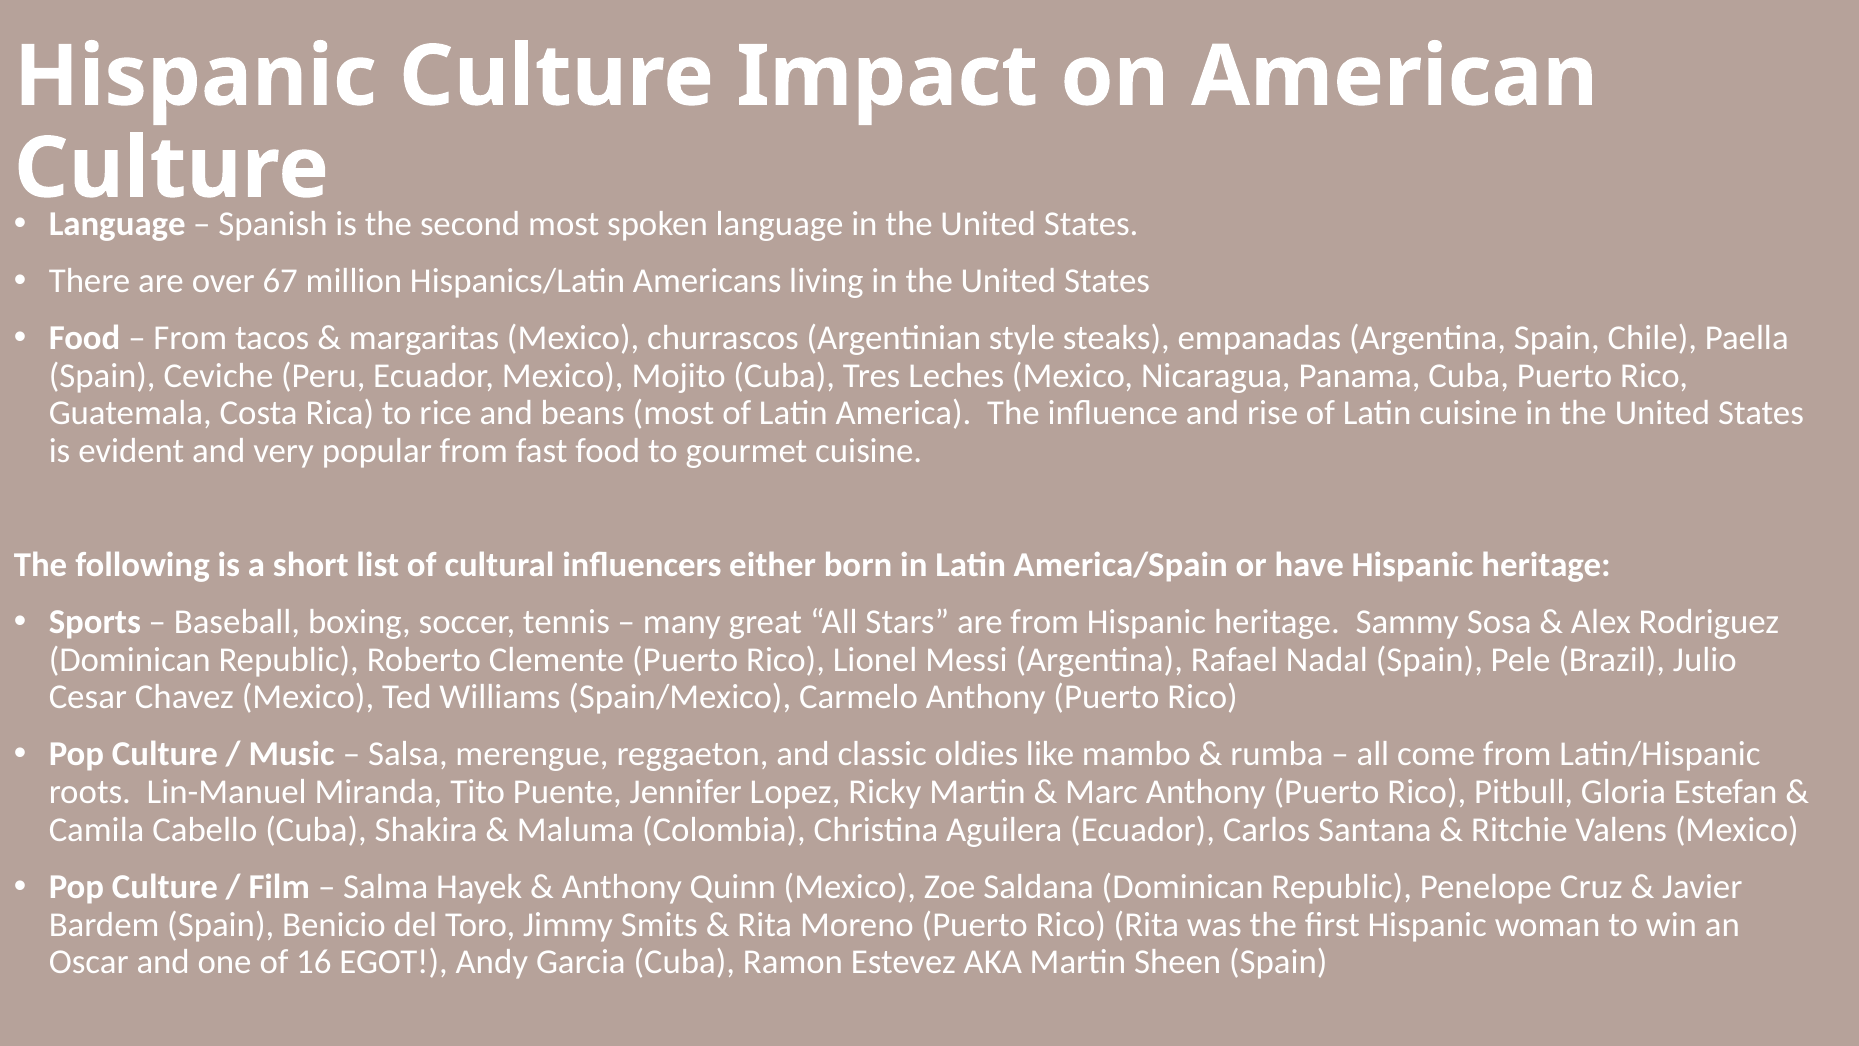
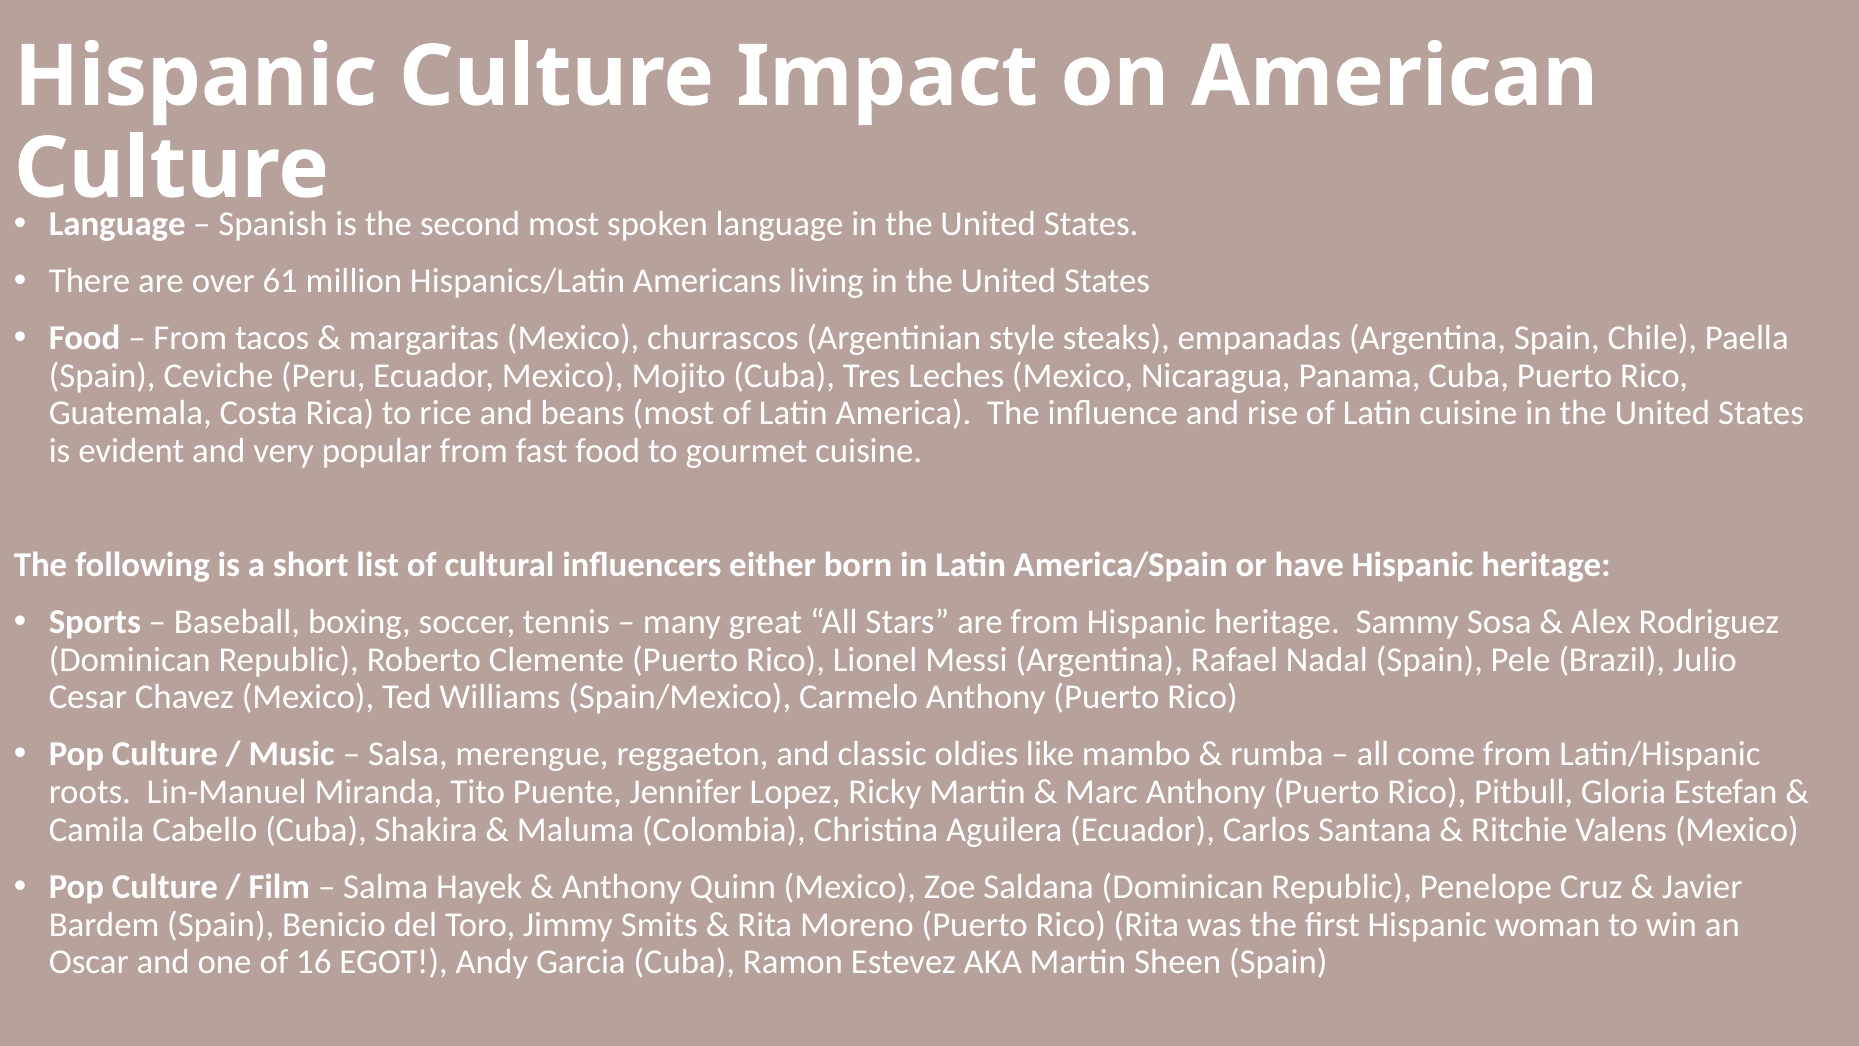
67: 67 -> 61
